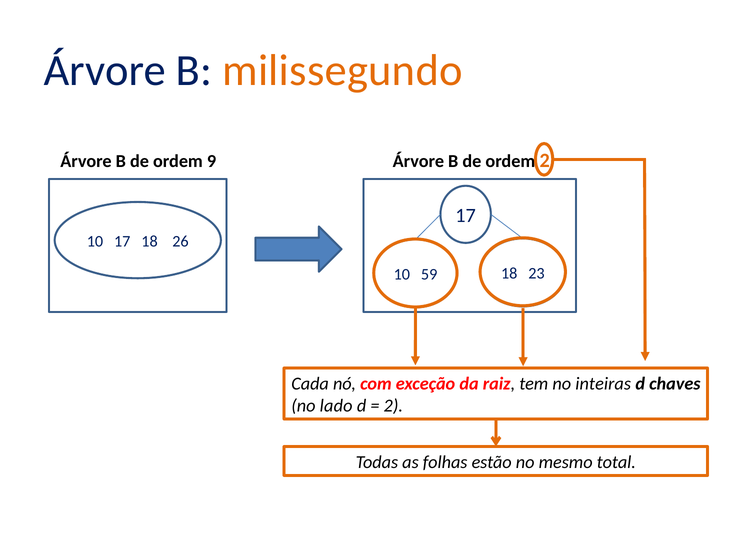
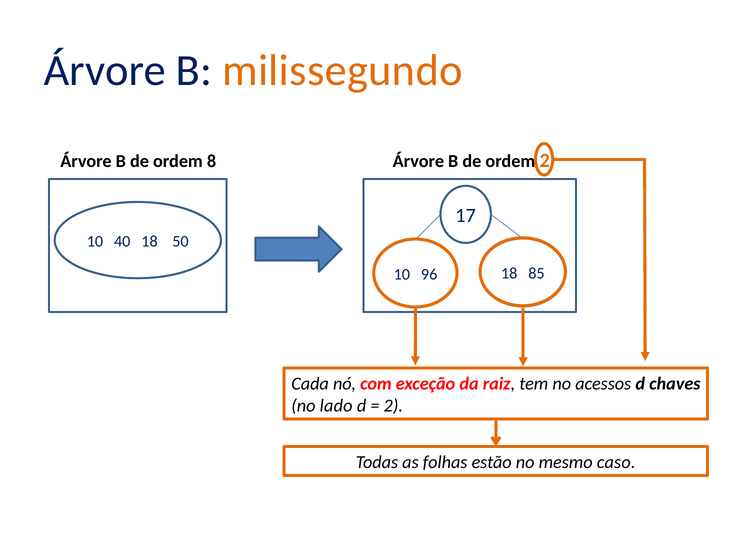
9: 9 -> 8
10 17: 17 -> 40
26: 26 -> 50
59: 59 -> 96
23: 23 -> 85
inteiras: inteiras -> acessos
total: total -> caso
